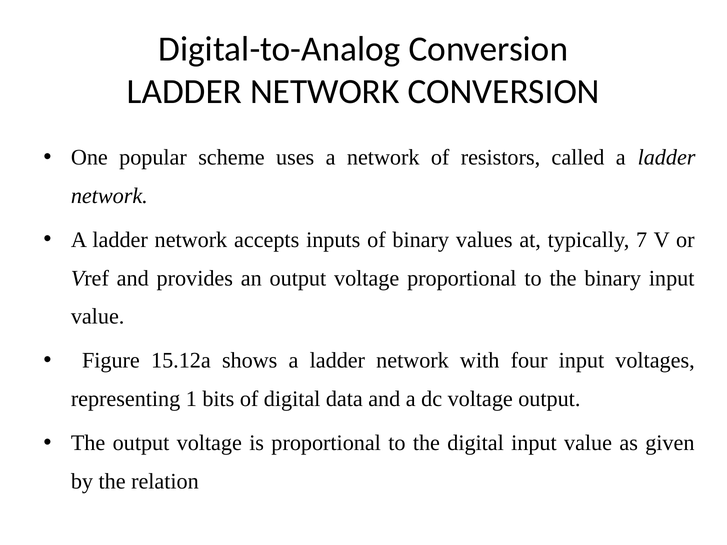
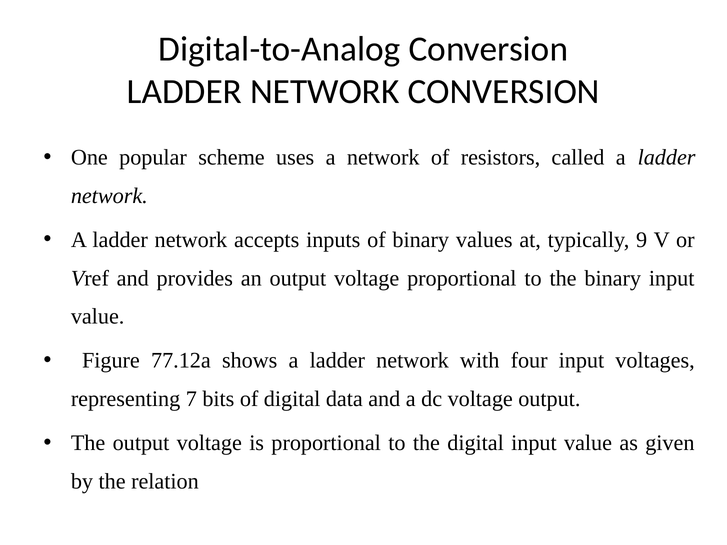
7: 7 -> 9
15.12a: 15.12a -> 77.12a
1: 1 -> 7
